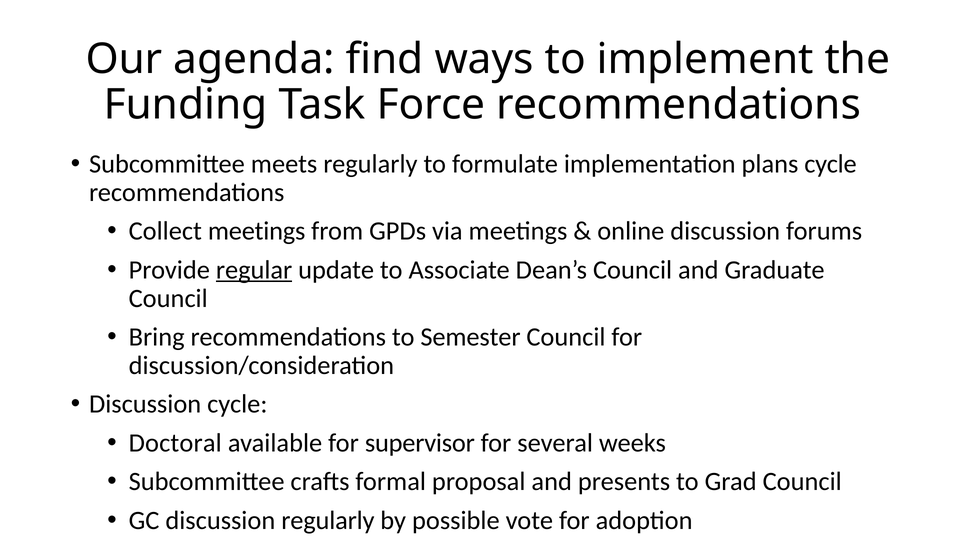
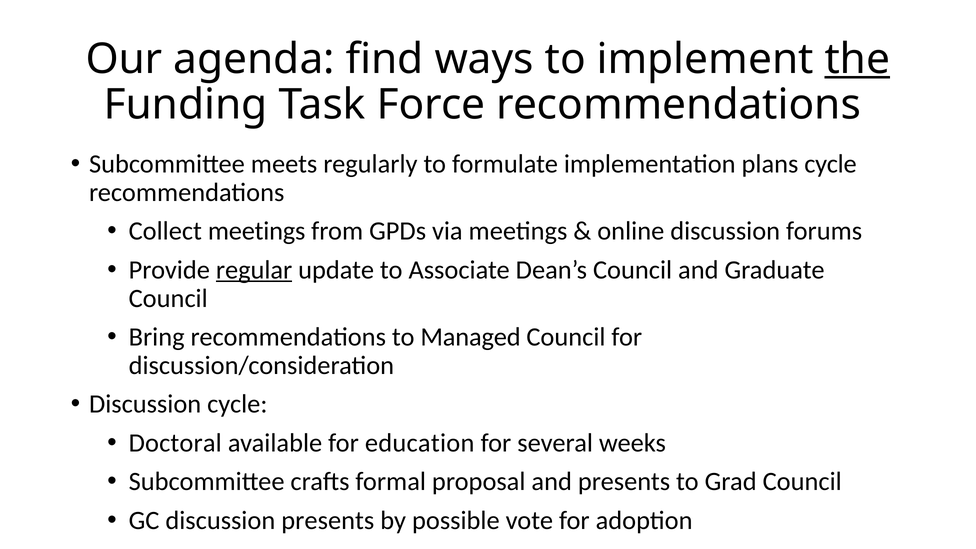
the underline: none -> present
Semester: Semester -> Managed
supervisor: supervisor -> education
discussion regularly: regularly -> presents
